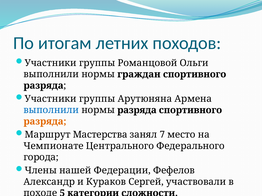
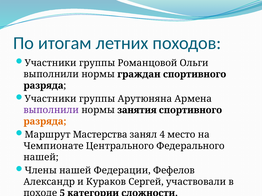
выполнили at (51, 110) colour: blue -> purple
нормы разряда: разряда -> занятия
7: 7 -> 4
города at (41, 158): города -> нашей
